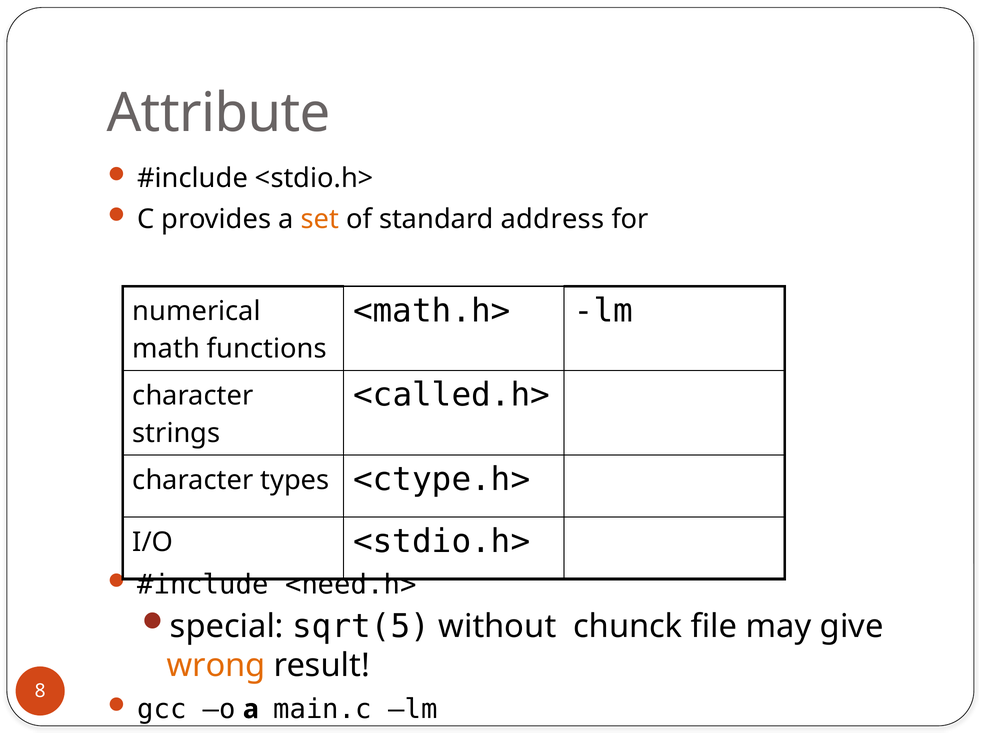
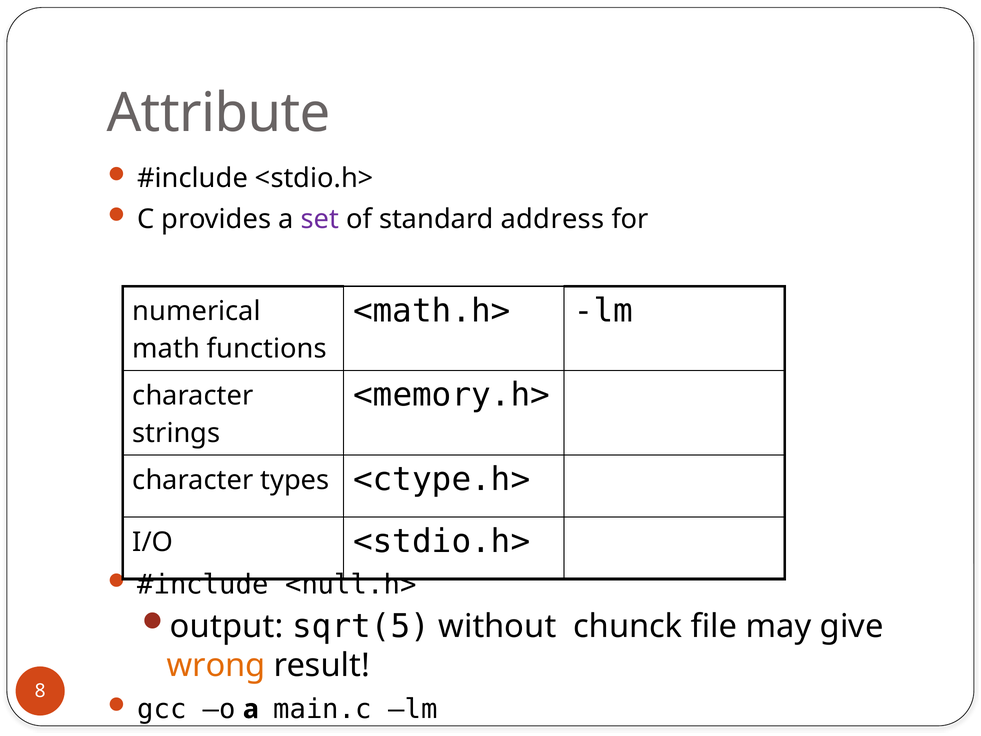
set colour: orange -> purple
<called.h>: <called.h> -> <memory.h>
<need.h>: <need.h> -> <null.h>
special: special -> output
